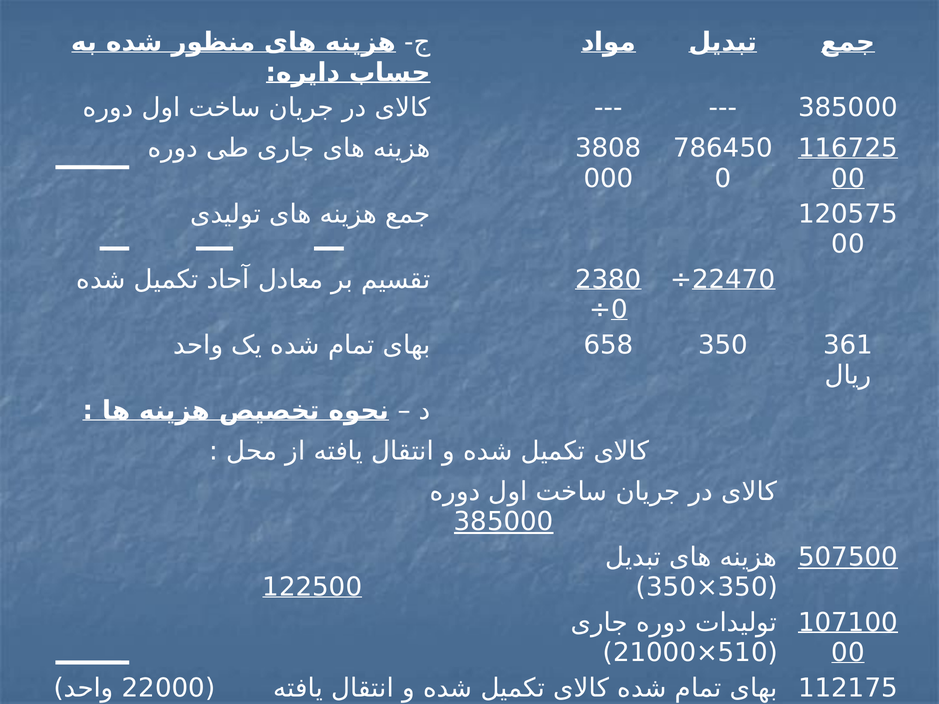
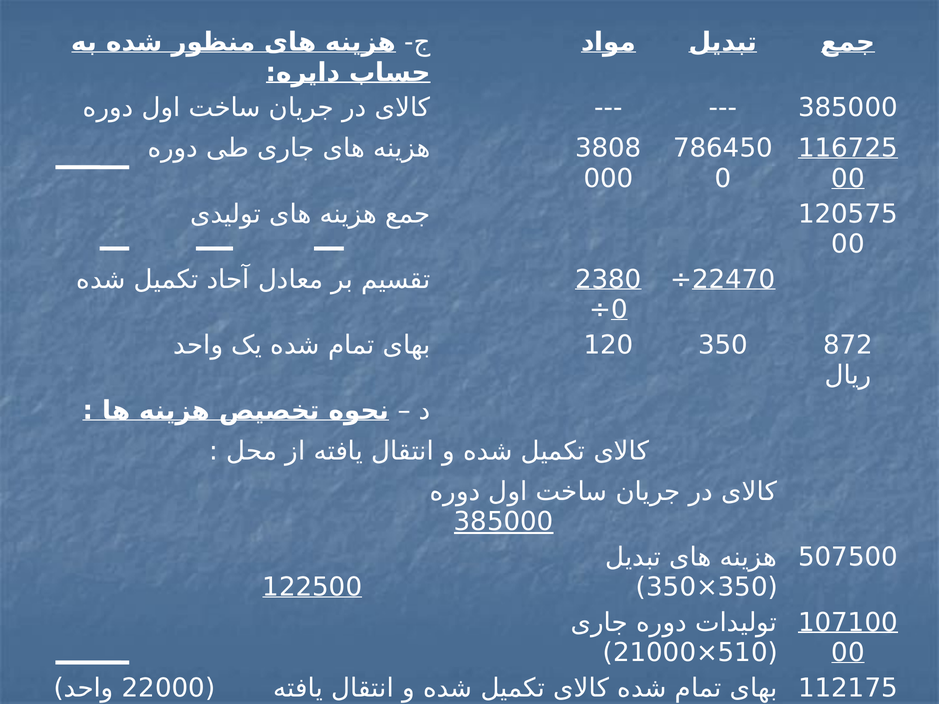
658: 658 -> 120
361: 361 -> 872
507500 underline: present -> none
